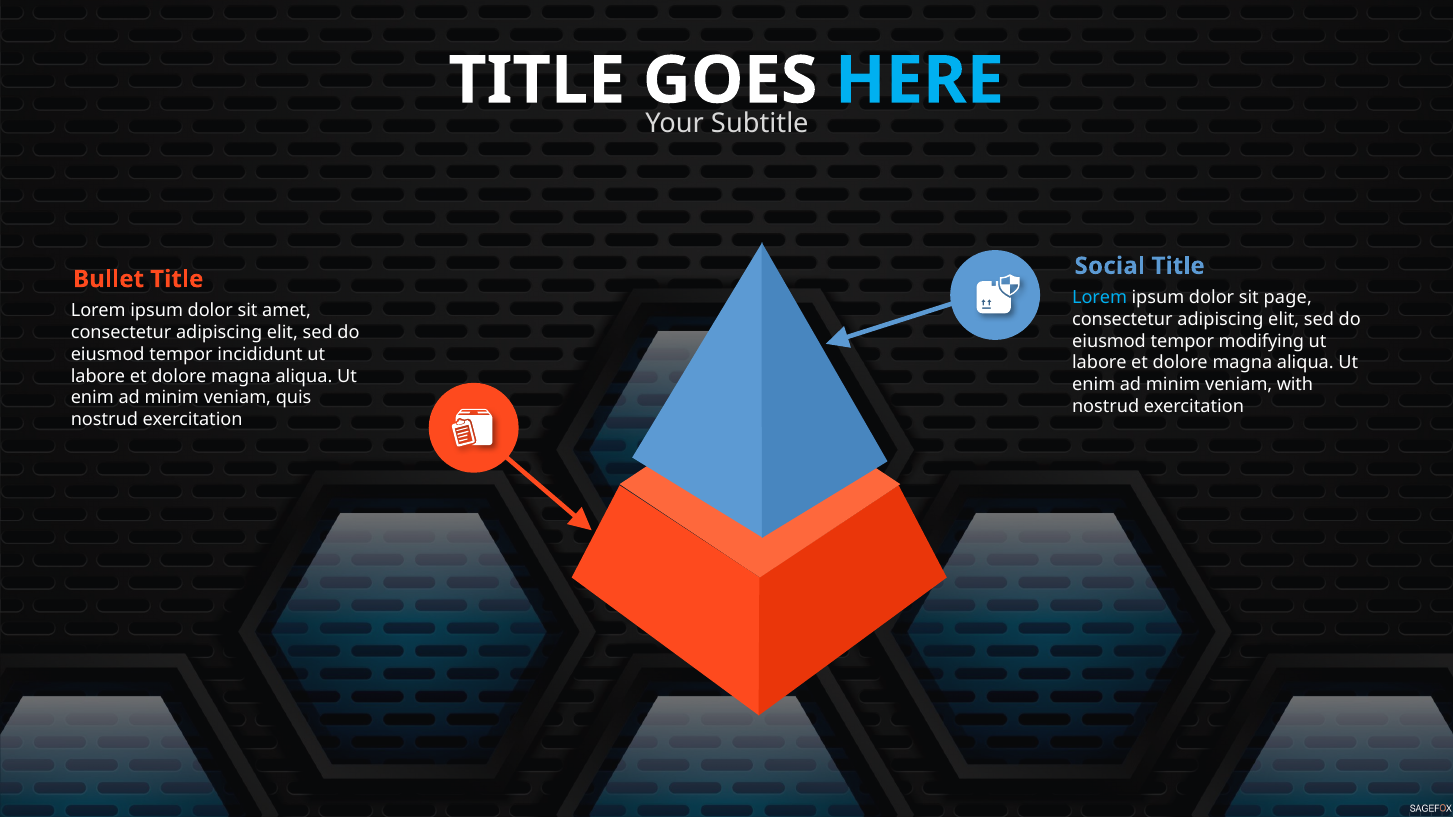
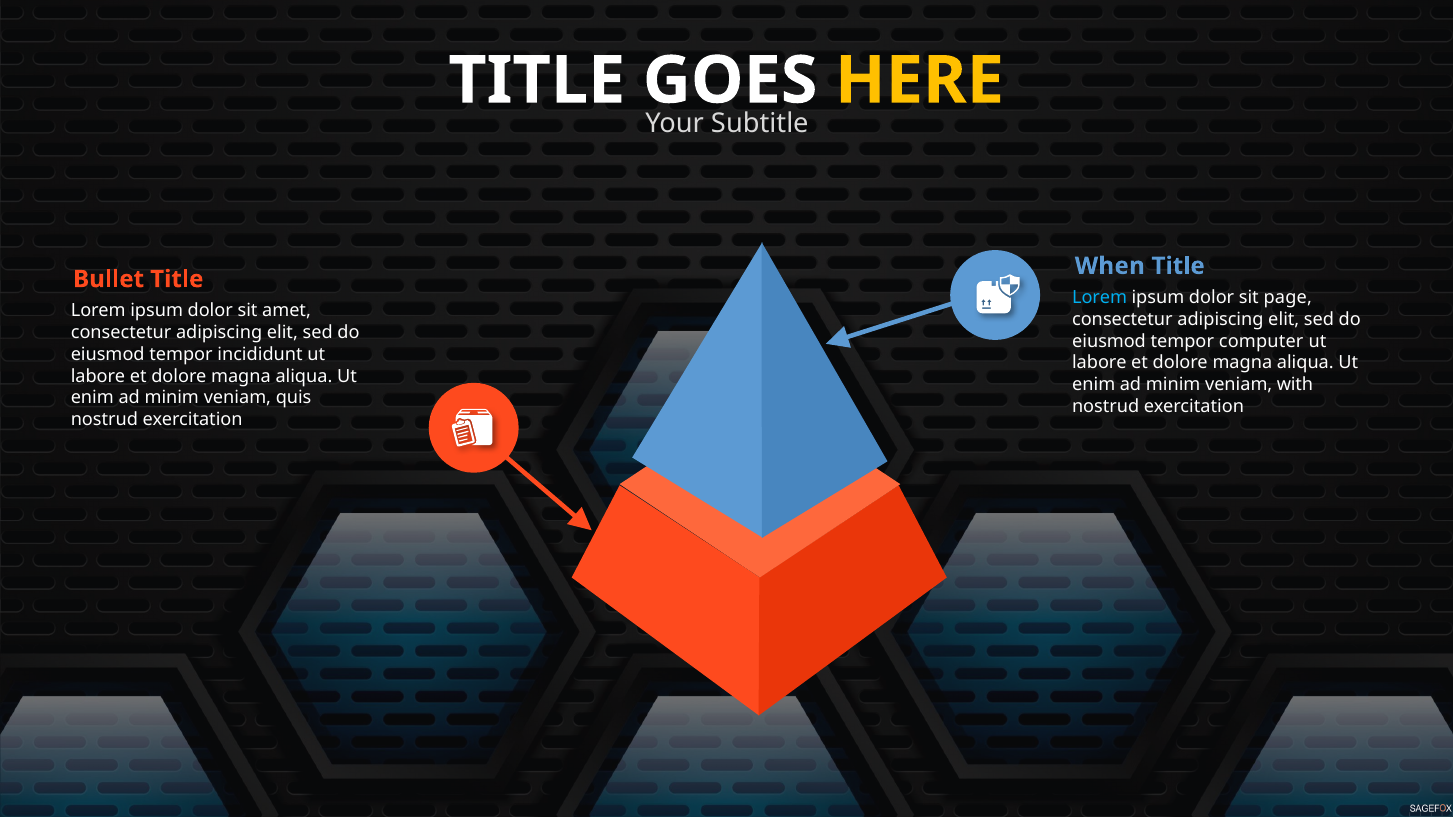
HERE colour: light blue -> yellow
Social: Social -> When
modifying: modifying -> computer
